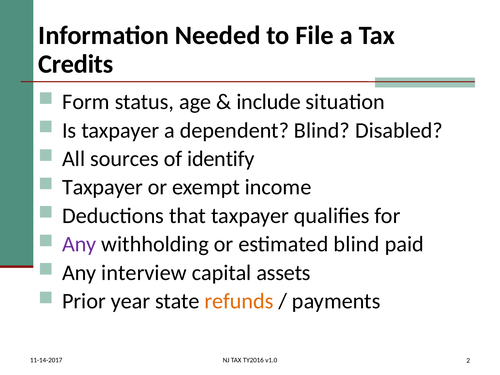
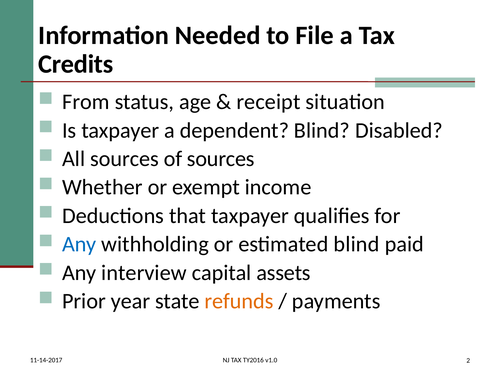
Form: Form -> From
include: include -> receipt
of identify: identify -> sources
Taxpayer at (102, 187): Taxpayer -> Whether
Any at (79, 244) colour: purple -> blue
